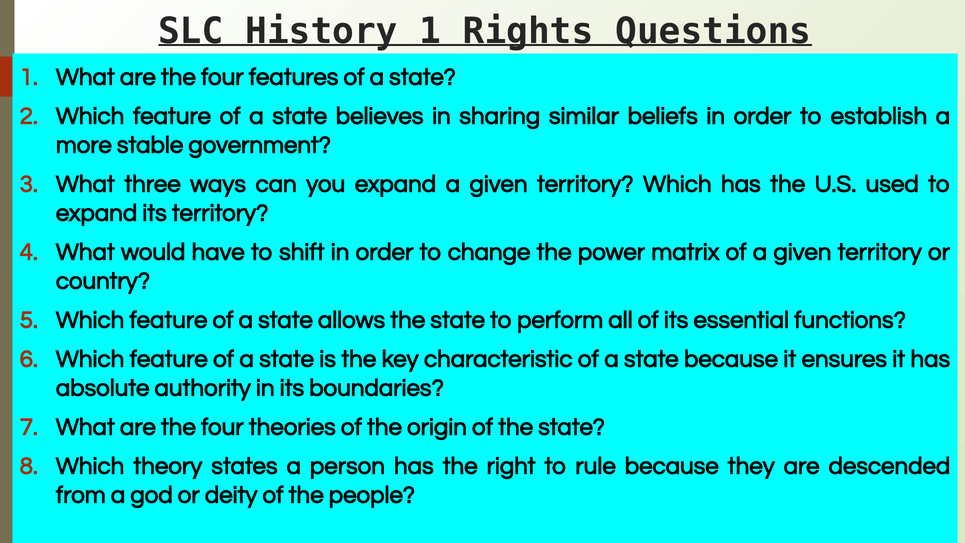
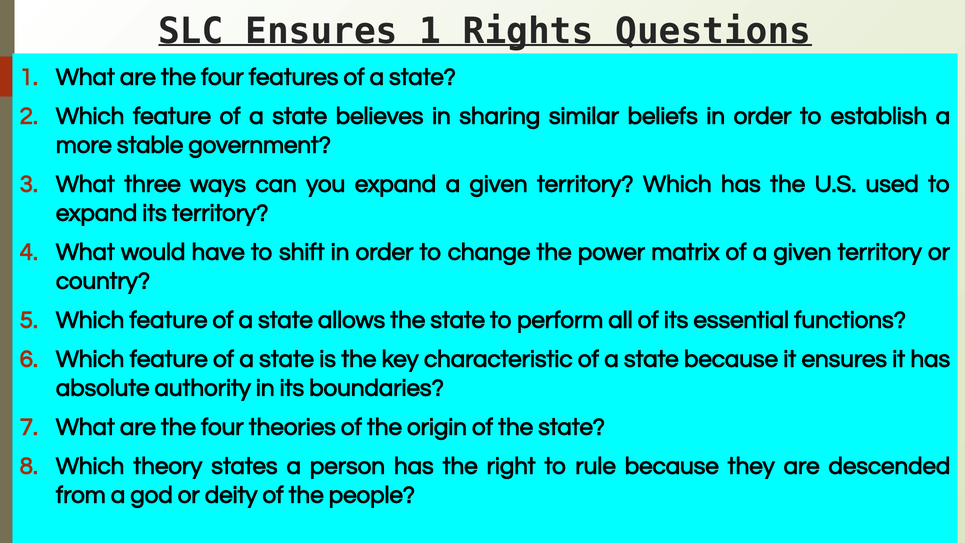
SLC History: History -> Ensures
